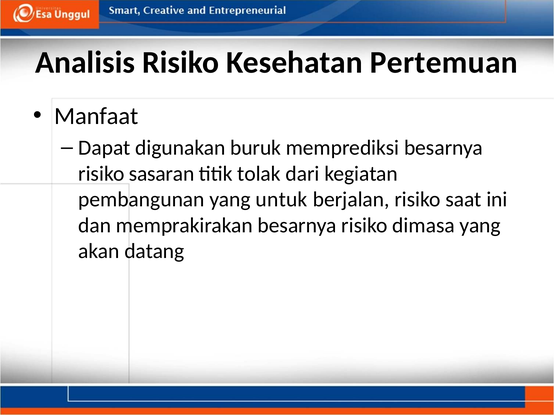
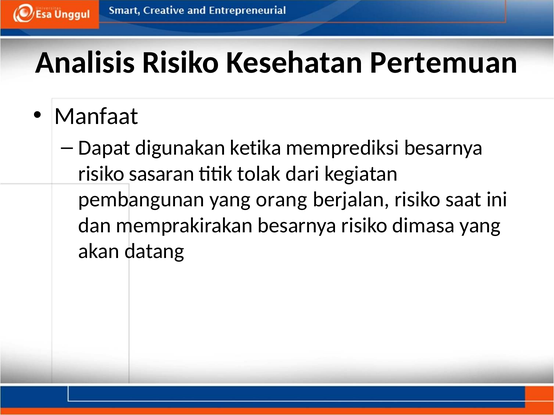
buruk: buruk -> ketika
untuk: untuk -> orang
